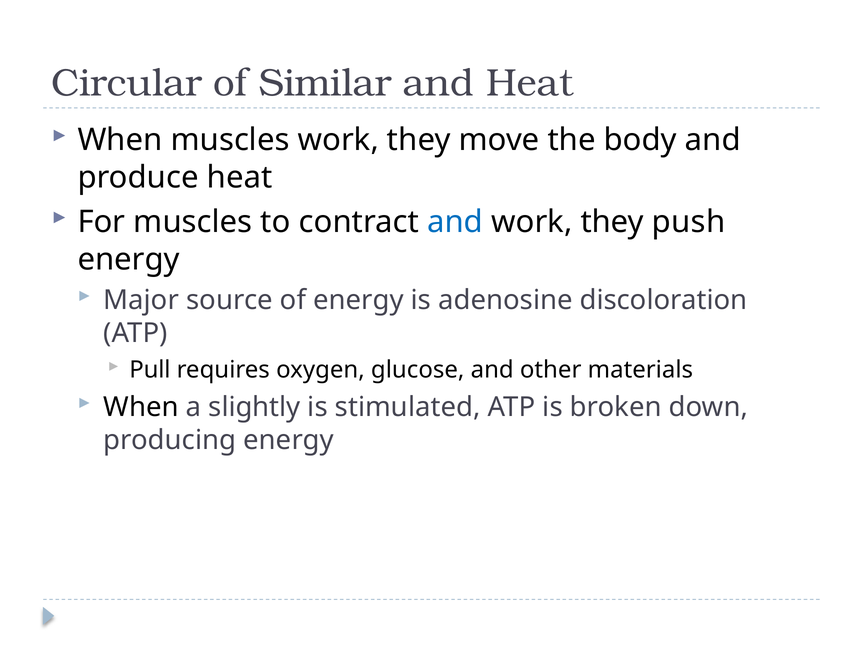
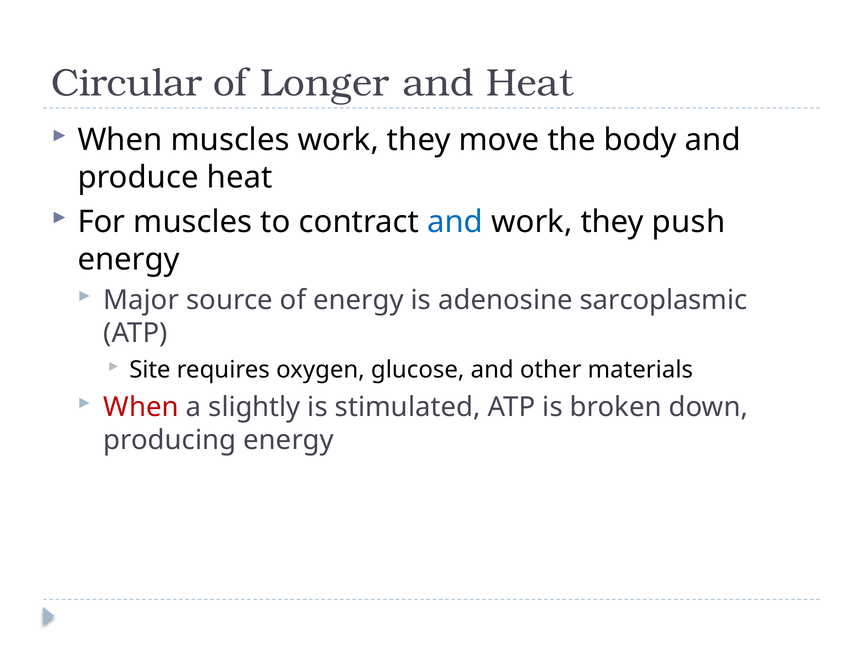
Similar: Similar -> Longer
discoloration: discoloration -> sarcoplasmic
Pull: Pull -> Site
When at (141, 407) colour: black -> red
